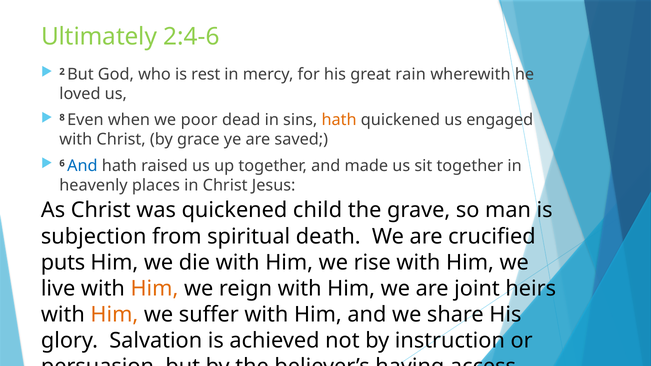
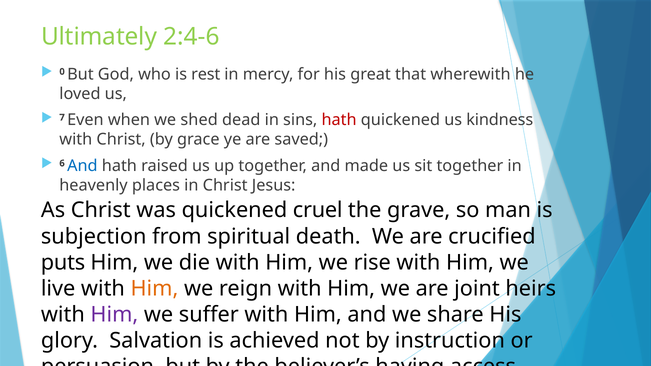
2: 2 -> 0
great rain: rain -> that
8: 8 -> 7
poor: poor -> shed
hath at (339, 120) colour: orange -> red
engaged: engaged -> kindness
child: child -> cruel
Him at (114, 315) colour: orange -> purple
